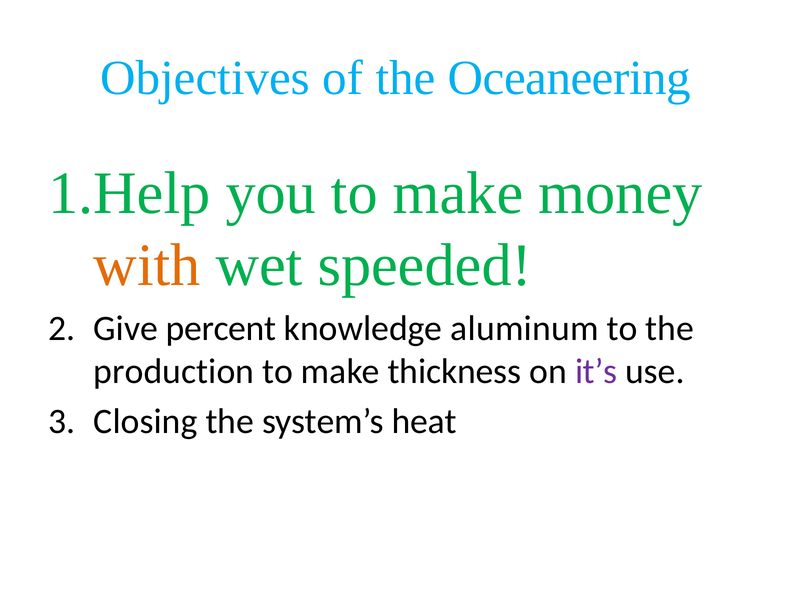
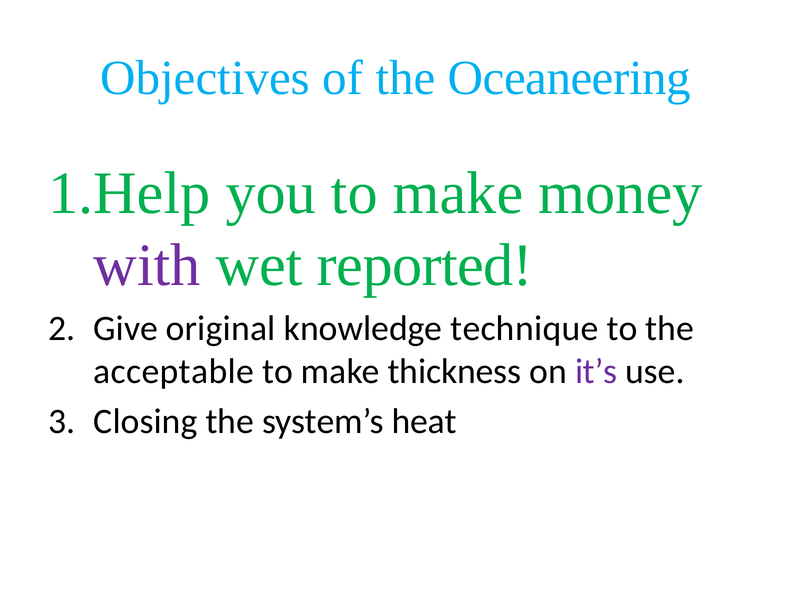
with colour: orange -> purple
speeded: speeded -> reported
percent: percent -> original
aluminum: aluminum -> technique
production: production -> acceptable
